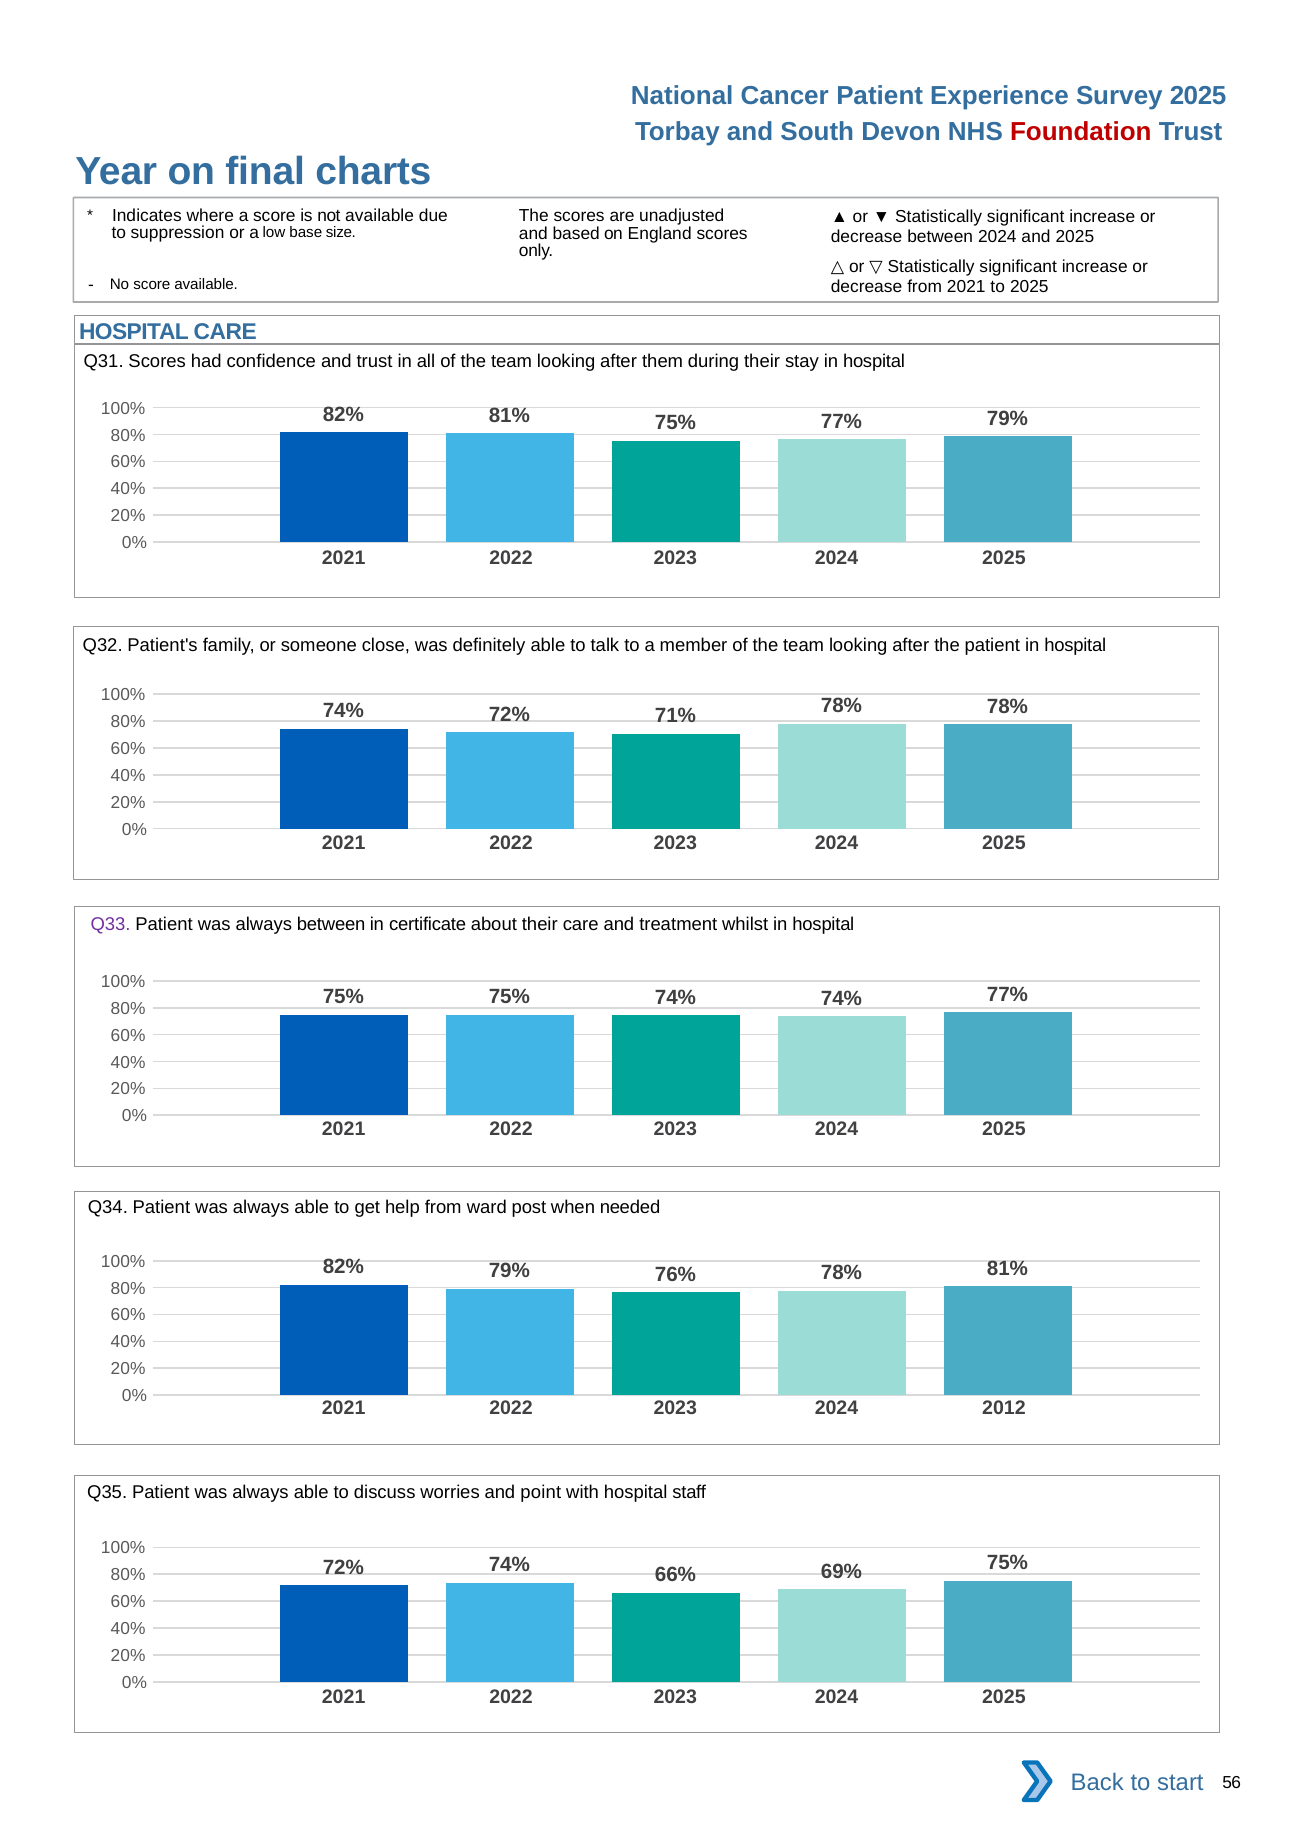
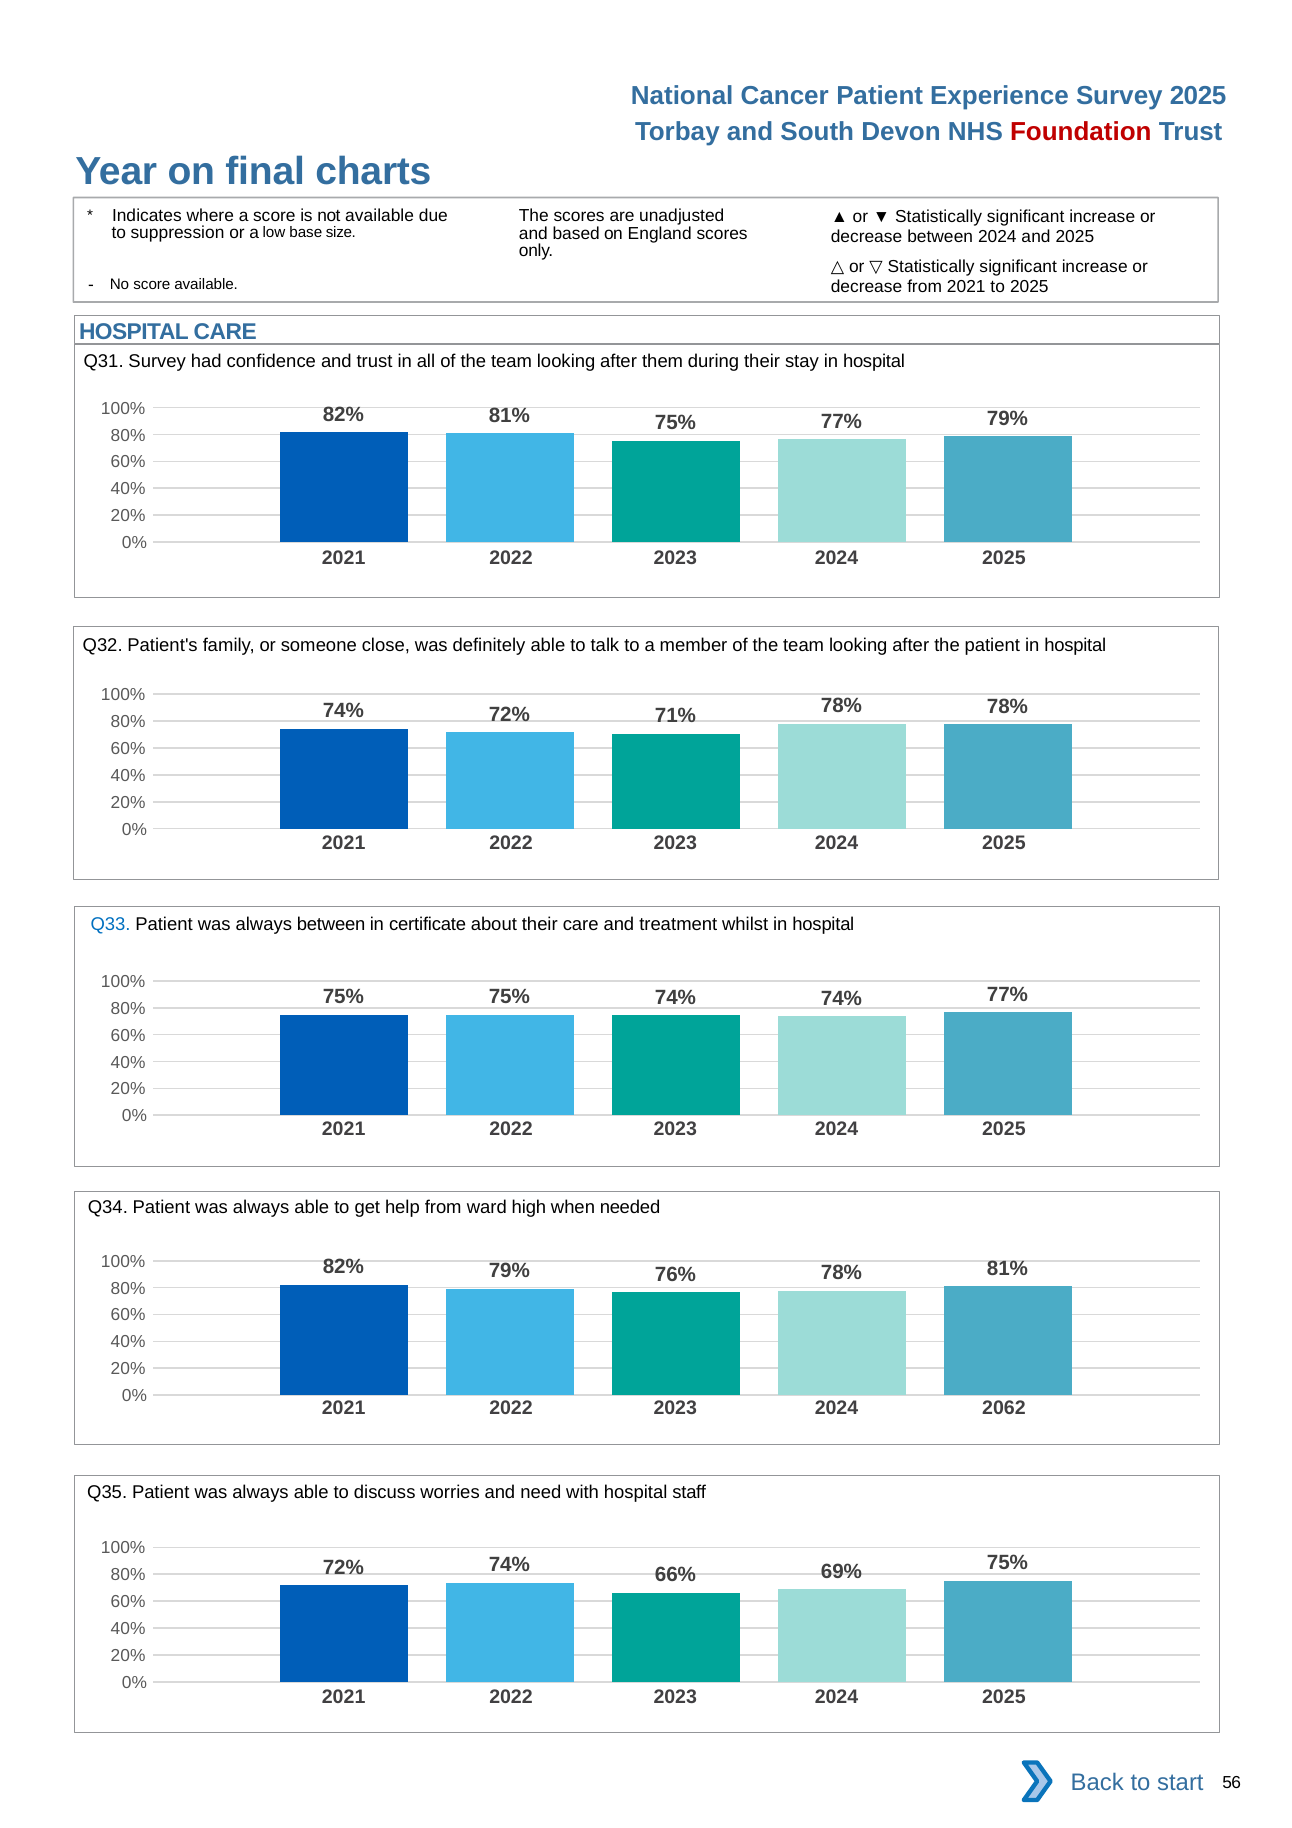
Q31 Scores: Scores -> Survey
Q33 colour: purple -> blue
post: post -> high
2012: 2012 -> 2062
point: point -> need
